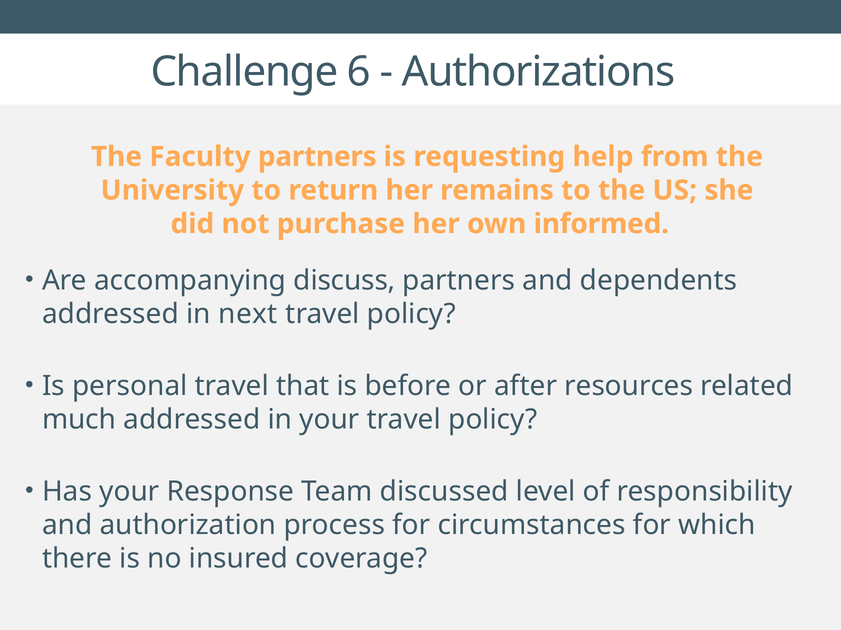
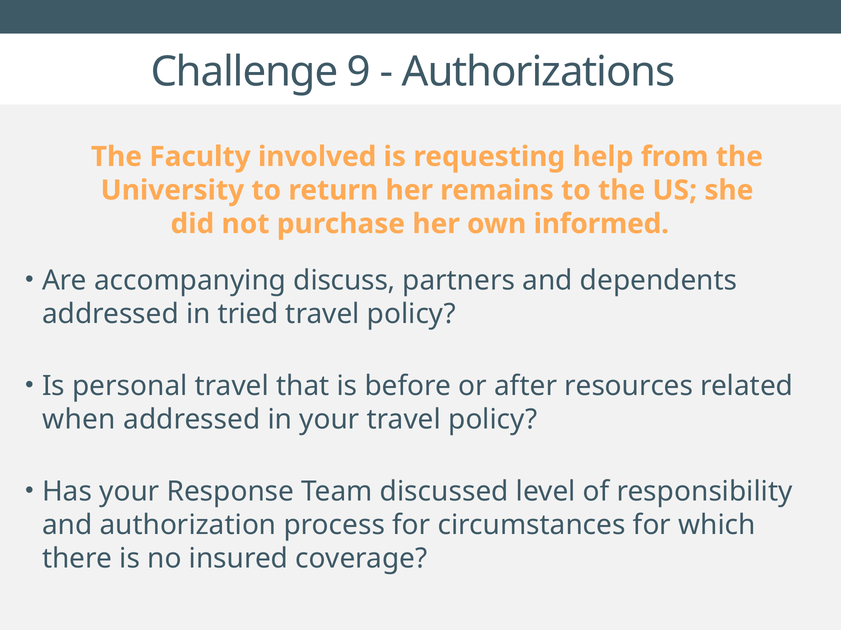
6: 6 -> 9
Faculty partners: partners -> involved
next: next -> tried
much: much -> when
